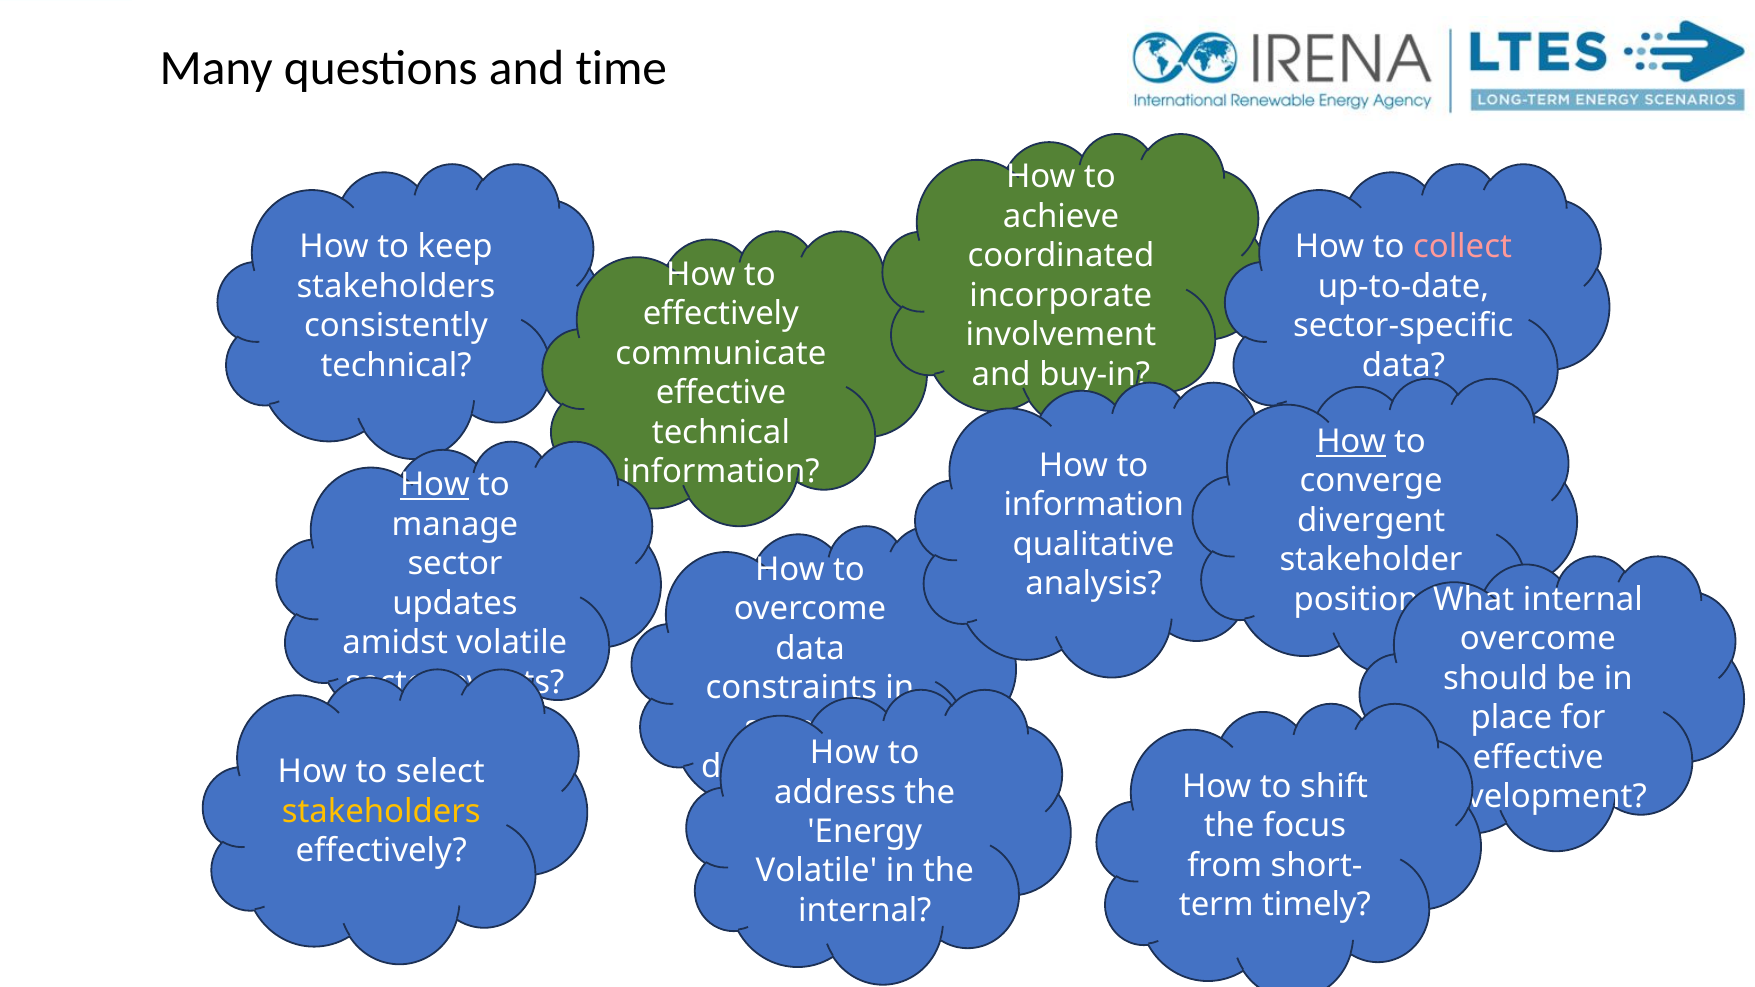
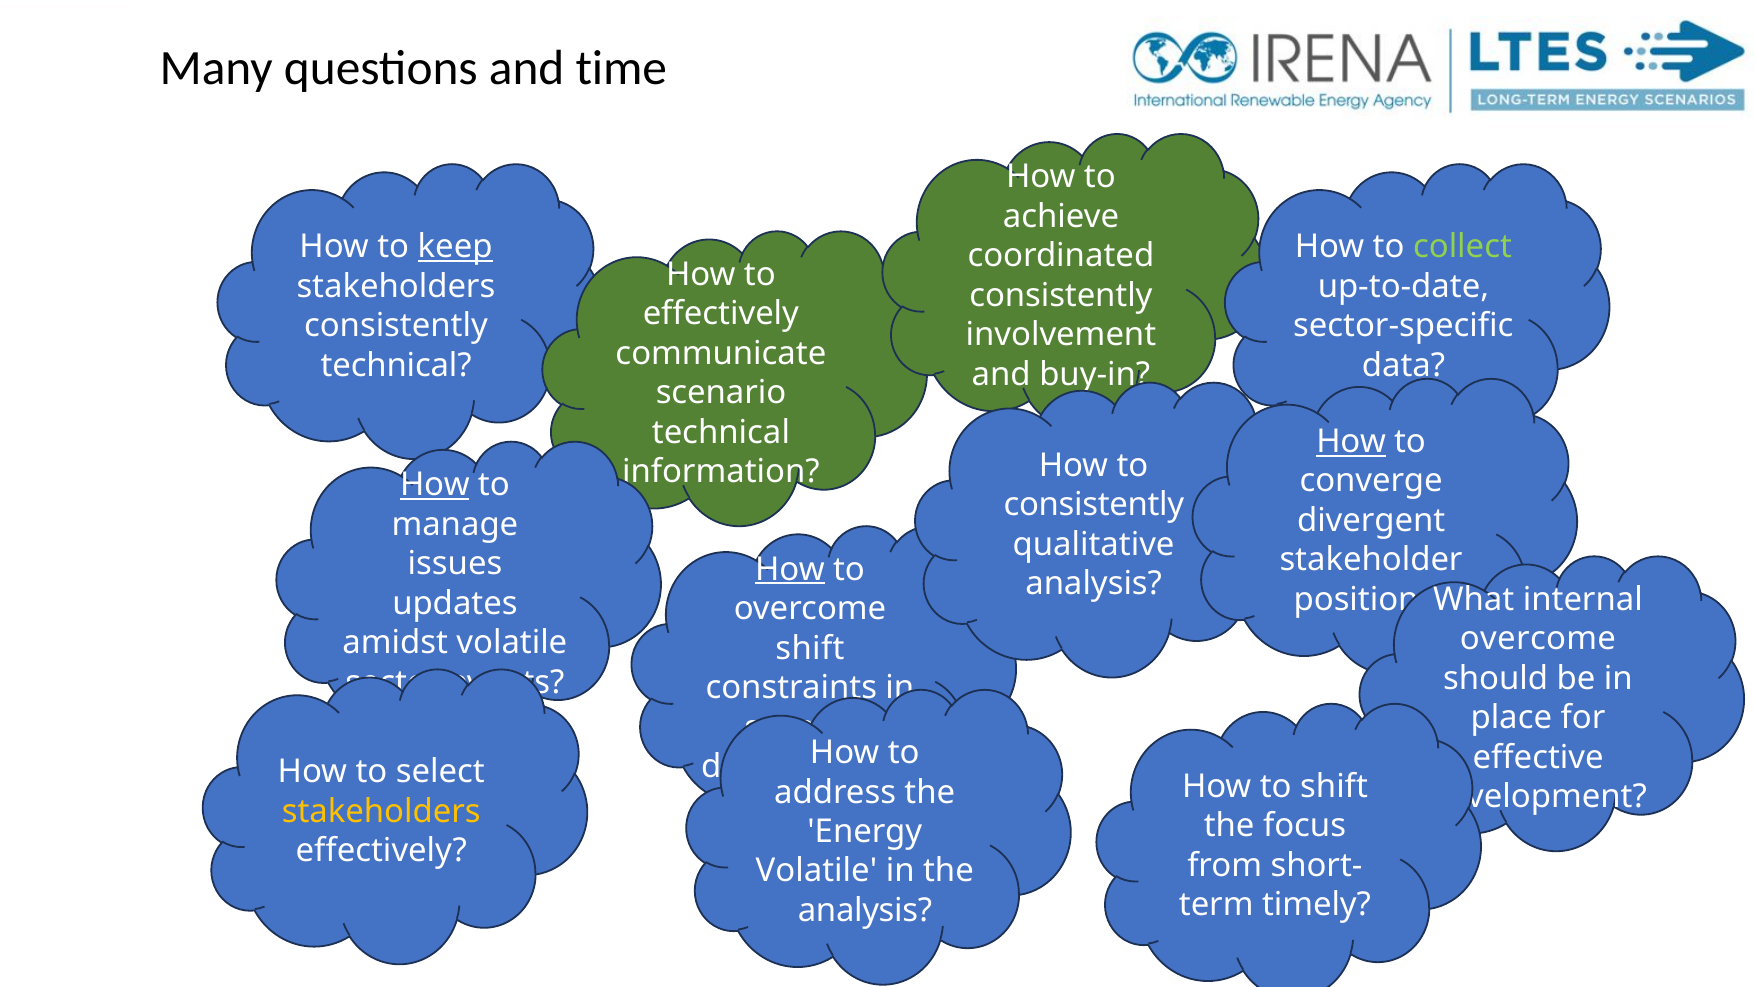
keep underline: none -> present
collect colour: pink -> light green
incorporate at (1061, 296): incorporate -> consistently
effective at (721, 393): effective -> scenario
information at (1094, 505): information -> consistently
sector at (455, 564): sector -> issues
How at (790, 569) underline: none -> present
data at (810, 648): data -> shift
internal at (865, 911): internal -> analysis
